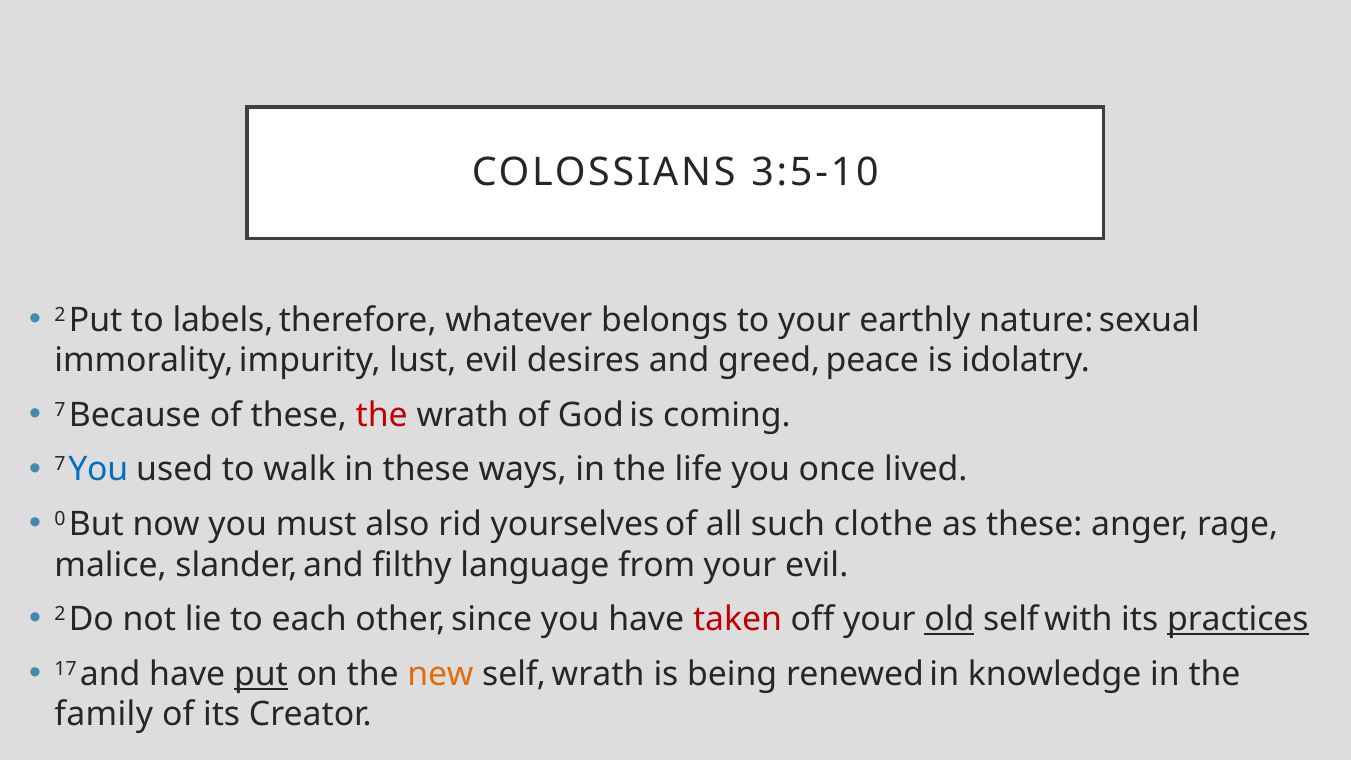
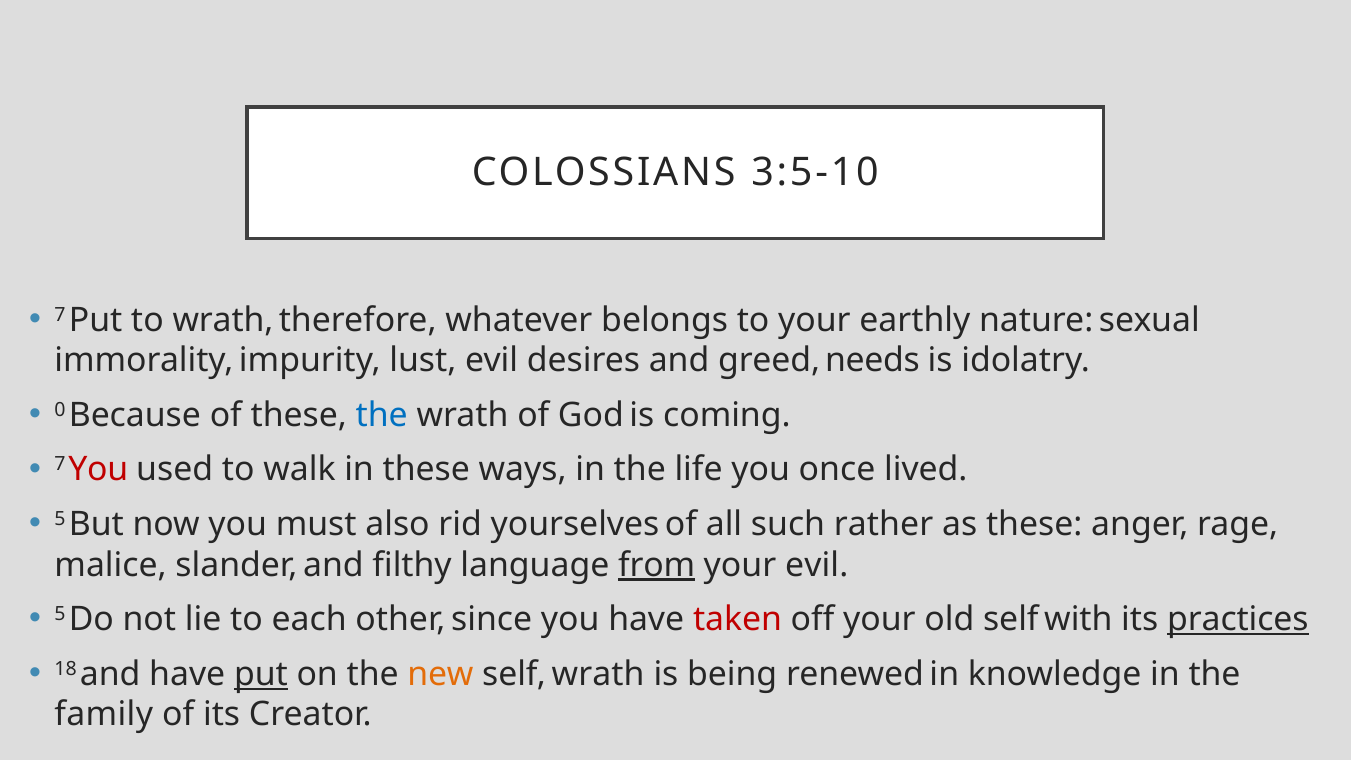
2 at (60, 315): 2 -> 7
to labels: labels -> wrath
peace: peace -> needs
7 at (60, 410): 7 -> 0
the at (382, 415) colour: red -> blue
You at (98, 470) colour: blue -> red
0 at (60, 519): 0 -> 5
clothe: clothe -> rather
from underline: none -> present
2 at (60, 614): 2 -> 5
old underline: present -> none
17: 17 -> 18
